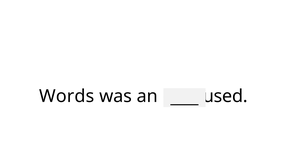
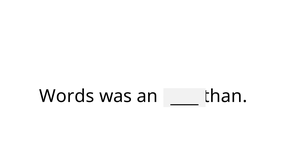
used: used -> than
